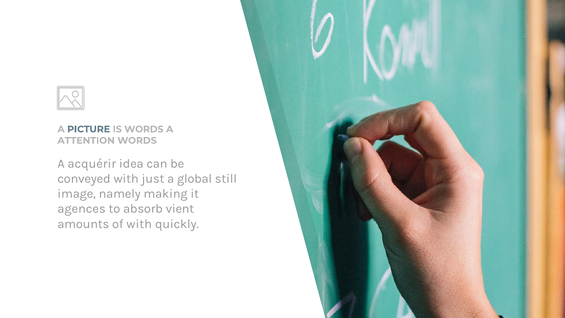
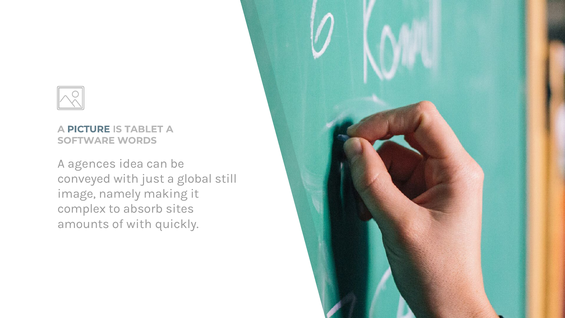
IS WORDS: WORDS -> TABLET
ATTENTION: ATTENTION -> SOFTWARE
acquérir: acquérir -> agences
agences: agences -> complex
vient: vient -> sites
